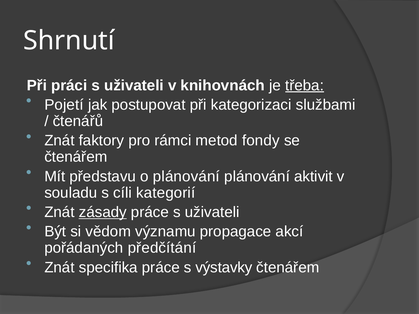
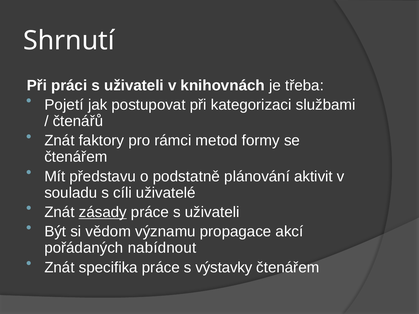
třeba underline: present -> none
fondy: fondy -> formy
o plánování: plánování -> podstatně
kategorií: kategorií -> uživatelé
předčítání: předčítání -> nabídnout
